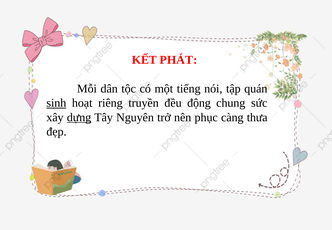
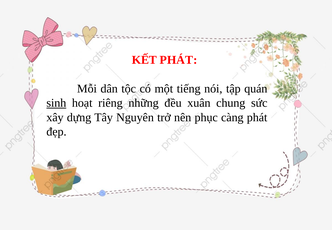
truyền: truyền -> những
động: động -> xuân
dựng underline: present -> none
càng thưa: thưa -> phát
